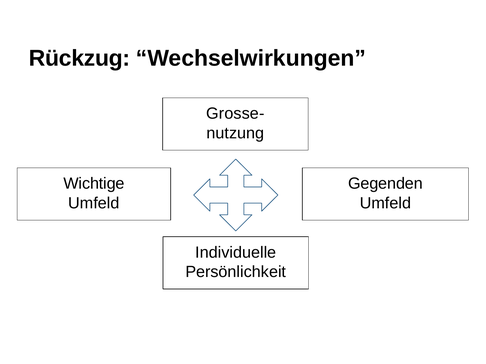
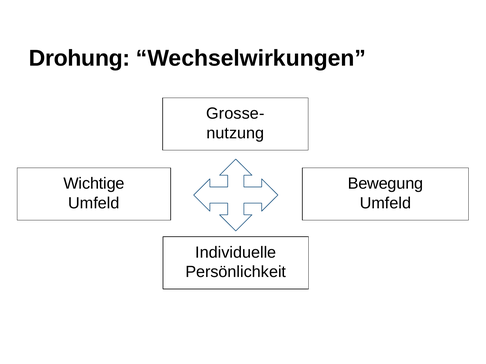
Rückzug: Rückzug -> Drohung
Gegenden: Gegenden -> Bewegung
